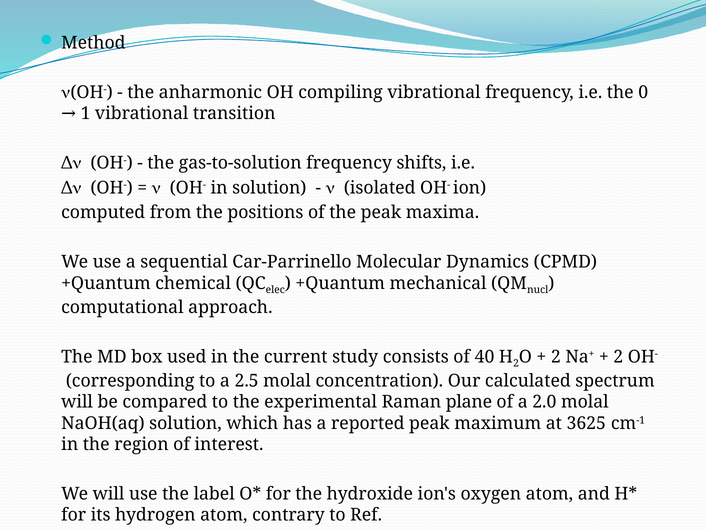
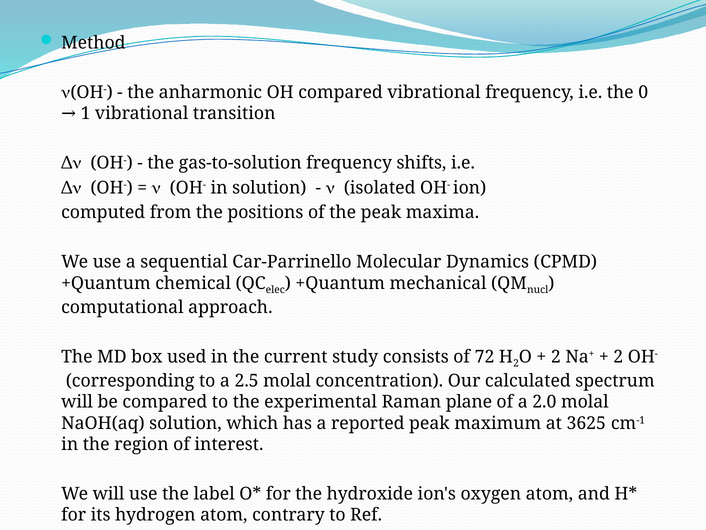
OH compiling: compiling -> compared
40: 40 -> 72
